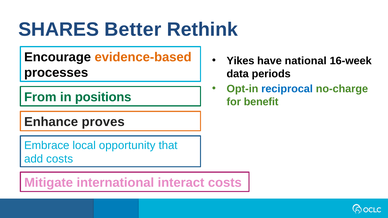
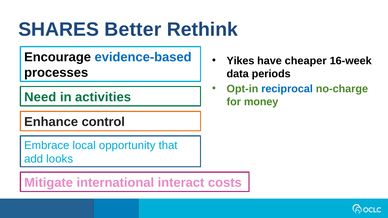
evidence-based colour: orange -> blue
national: national -> cheaper
From: From -> Need
positions: positions -> activities
benefit: benefit -> money
proves: proves -> control
add costs: costs -> looks
